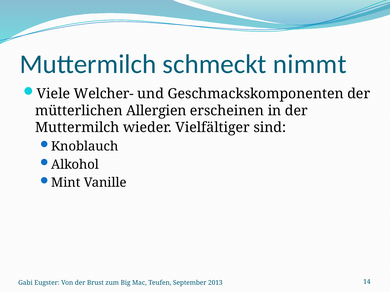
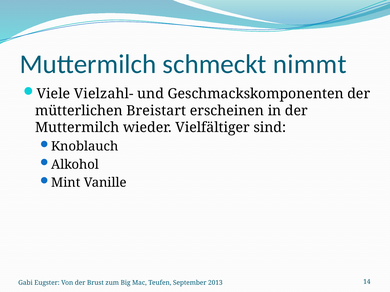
Welcher-: Welcher- -> Vielzahl-
Allergien: Allergien -> Breistart
